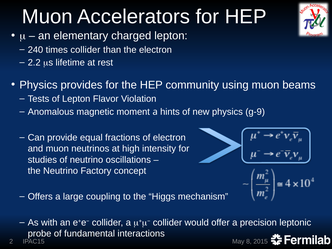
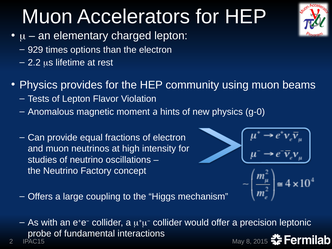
240: 240 -> 929
times collider: collider -> options
g-9: g-9 -> g-0
